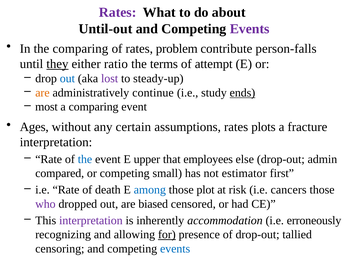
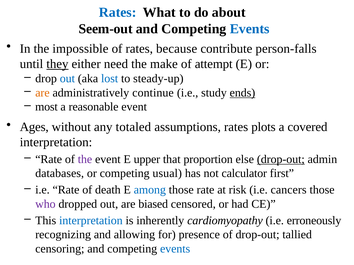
Rates at (118, 12) colour: purple -> blue
Until-out: Until-out -> Seem-out
Events at (250, 29) colour: purple -> blue
the comparing: comparing -> impossible
problem: problem -> because
ratio: ratio -> need
terms: terms -> make
lost colour: purple -> blue
a comparing: comparing -> reasonable
certain: certain -> totaled
fracture: fracture -> covered
the at (85, 159) colour: blue -> purple
employees: employees -> proportion
drop-out at (281, 159) underline: none -> present
compared: compared -> databases
small: small -> usual
estimator: estimator -> calculator
those plot: plot -> rate
interpretation at (91, 221) colour: purple -> blue
accommodation: accommodation -> cardiomyopathy
for underline: present -> none
